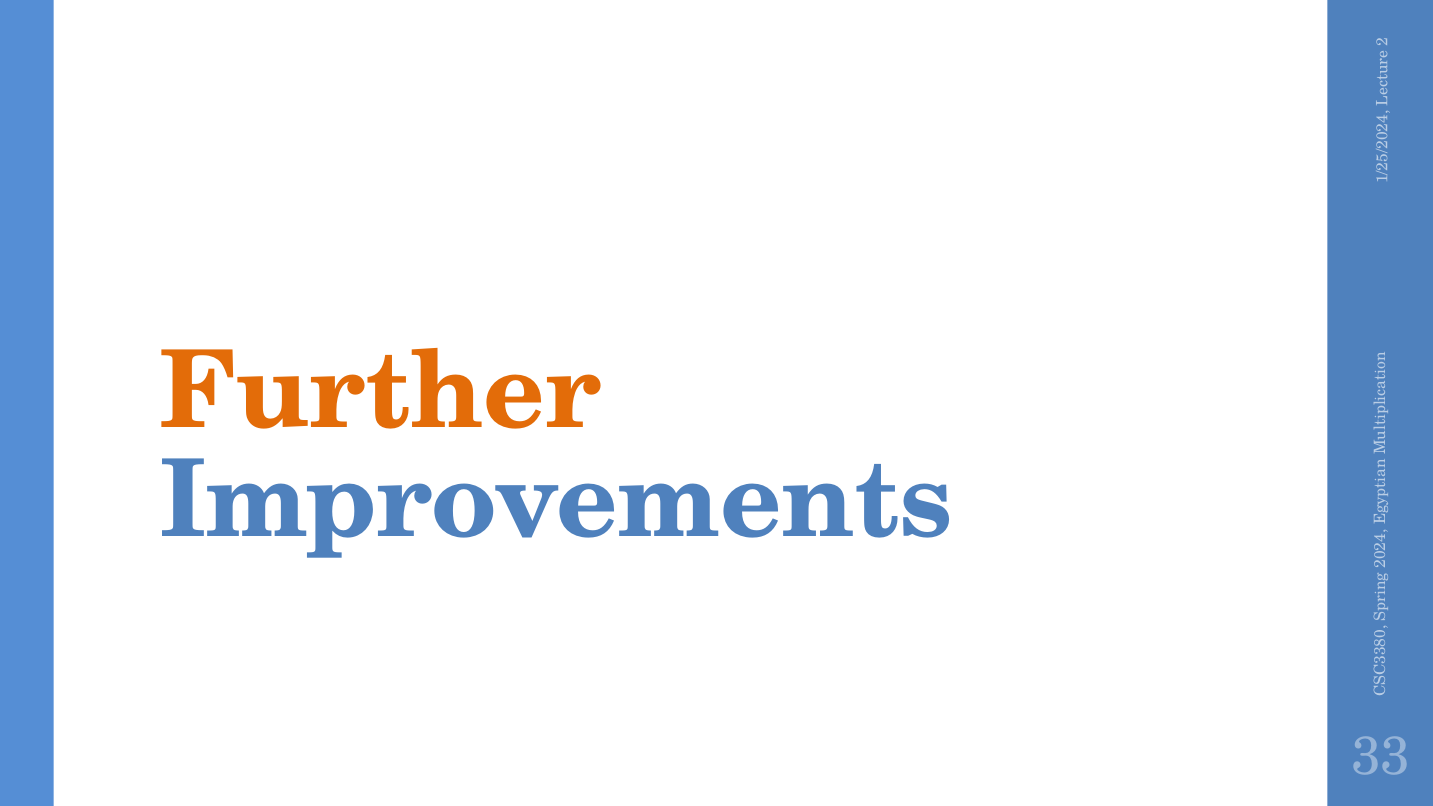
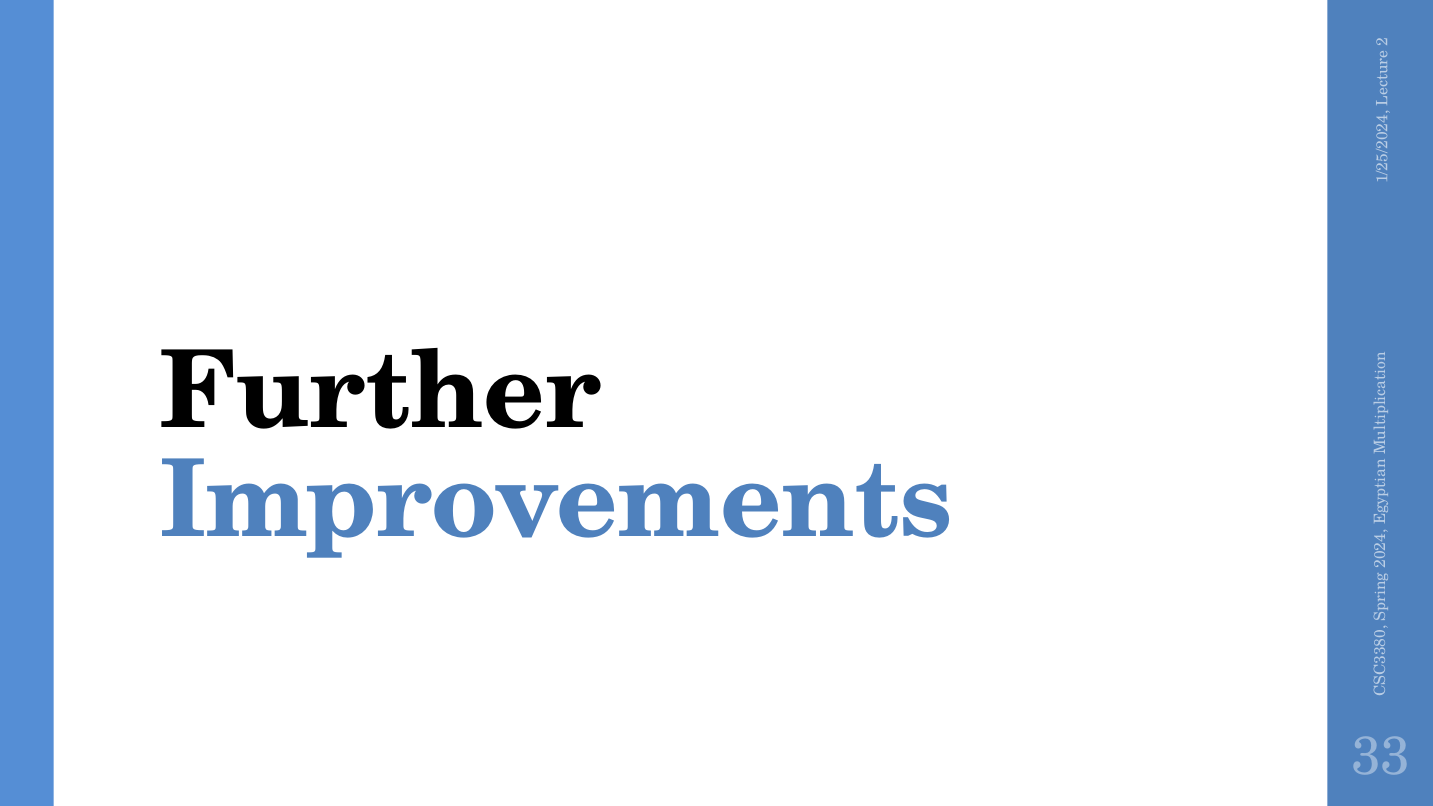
Further colour: orange -> black
